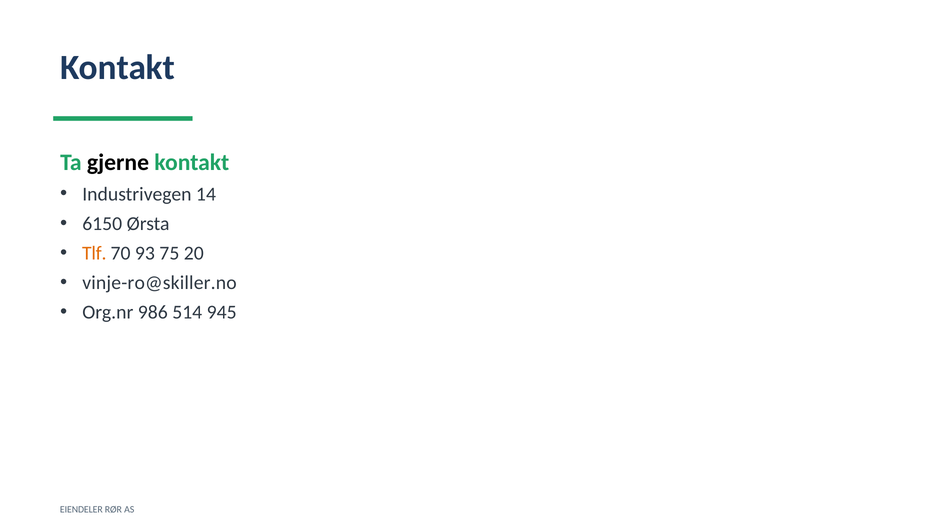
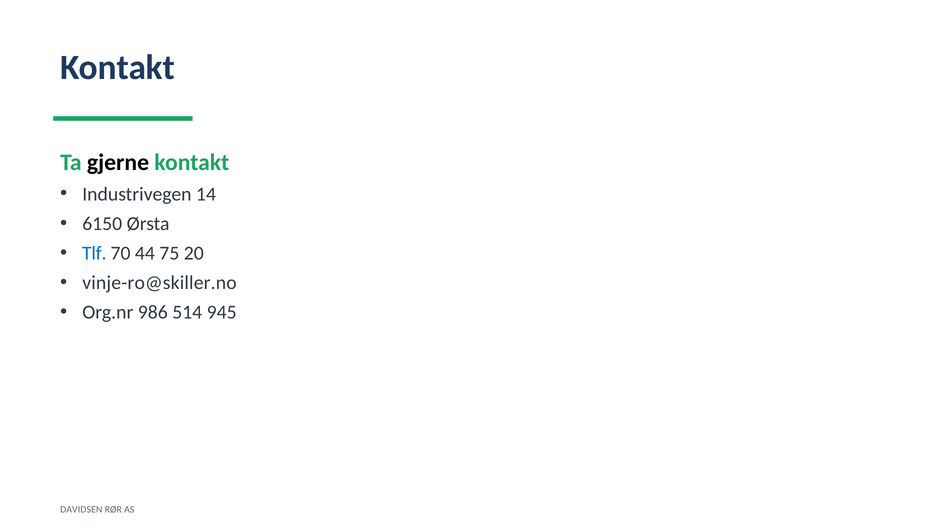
Tlf colour: orange -> blue
93: 93 -> 44
EIENDELER: EIENDELER -> DAVIDSEN
